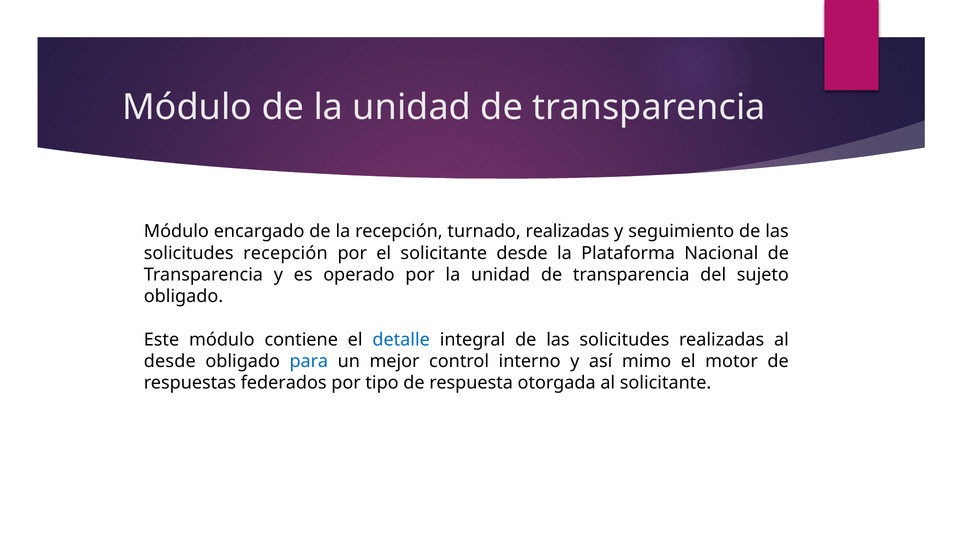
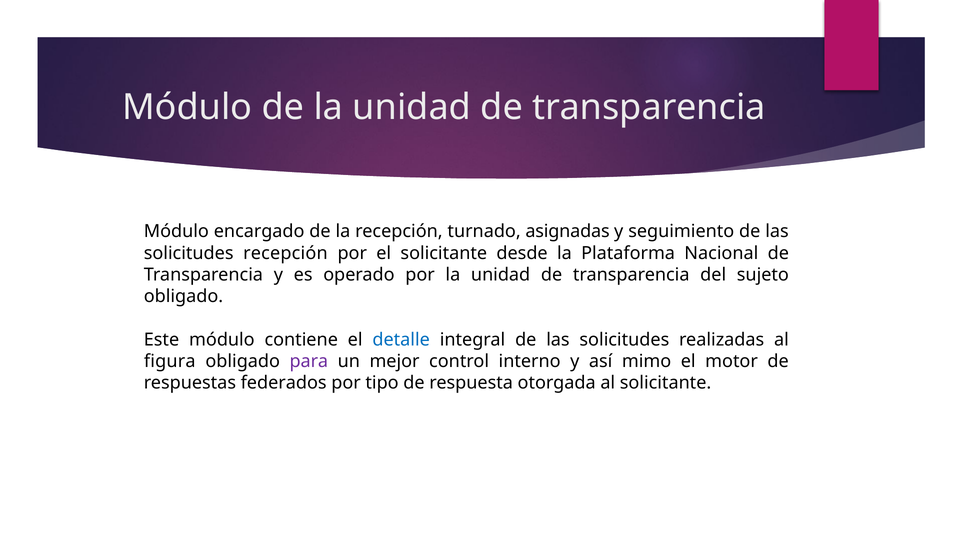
turnado realizadas: realizadas -> asignadas
desde at (170, 362): desde -> figura
para colour: blue -> purple
